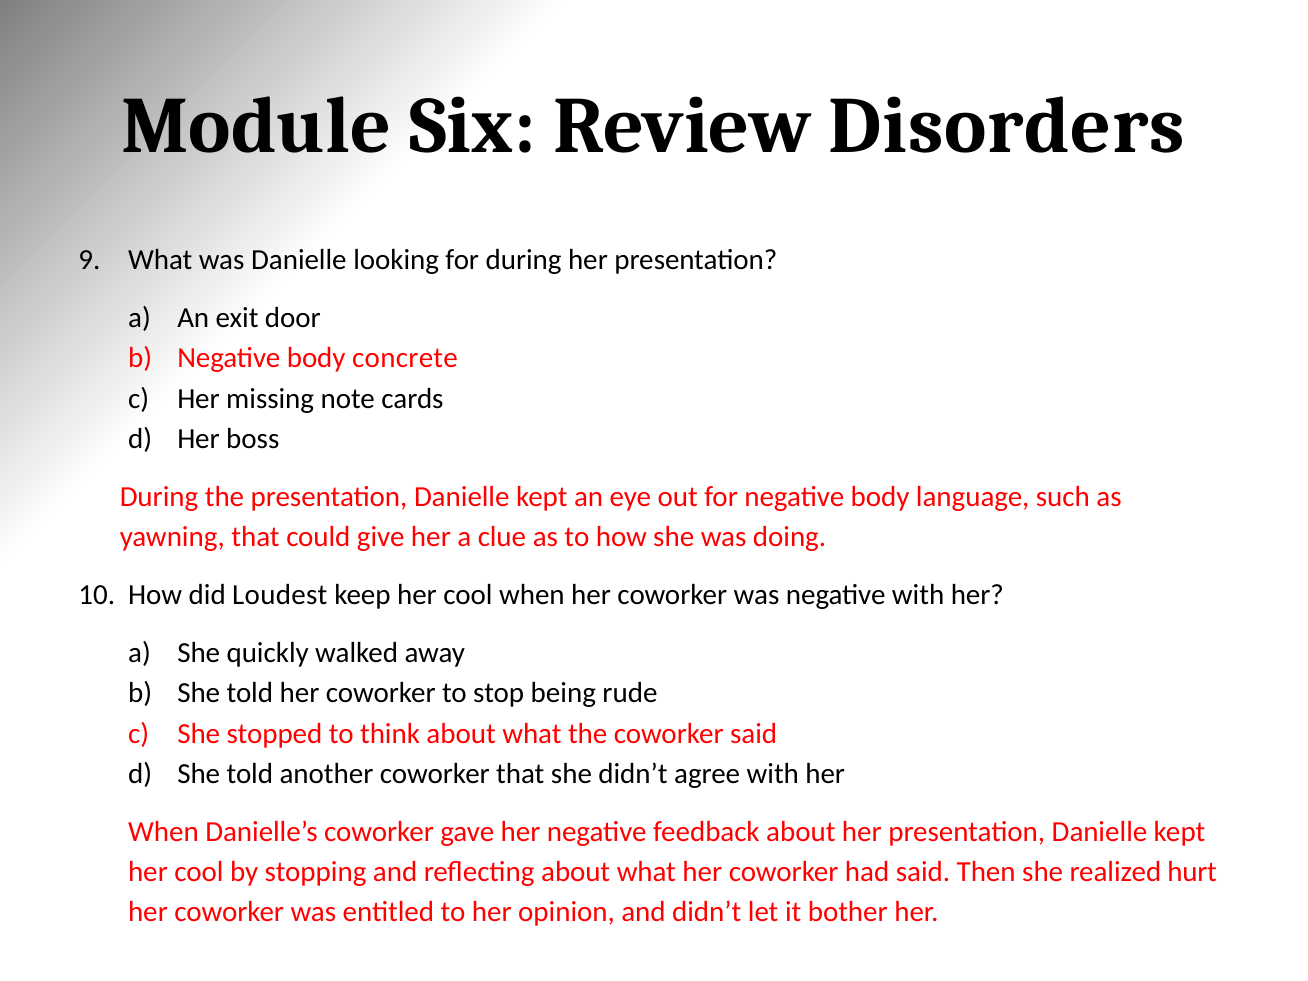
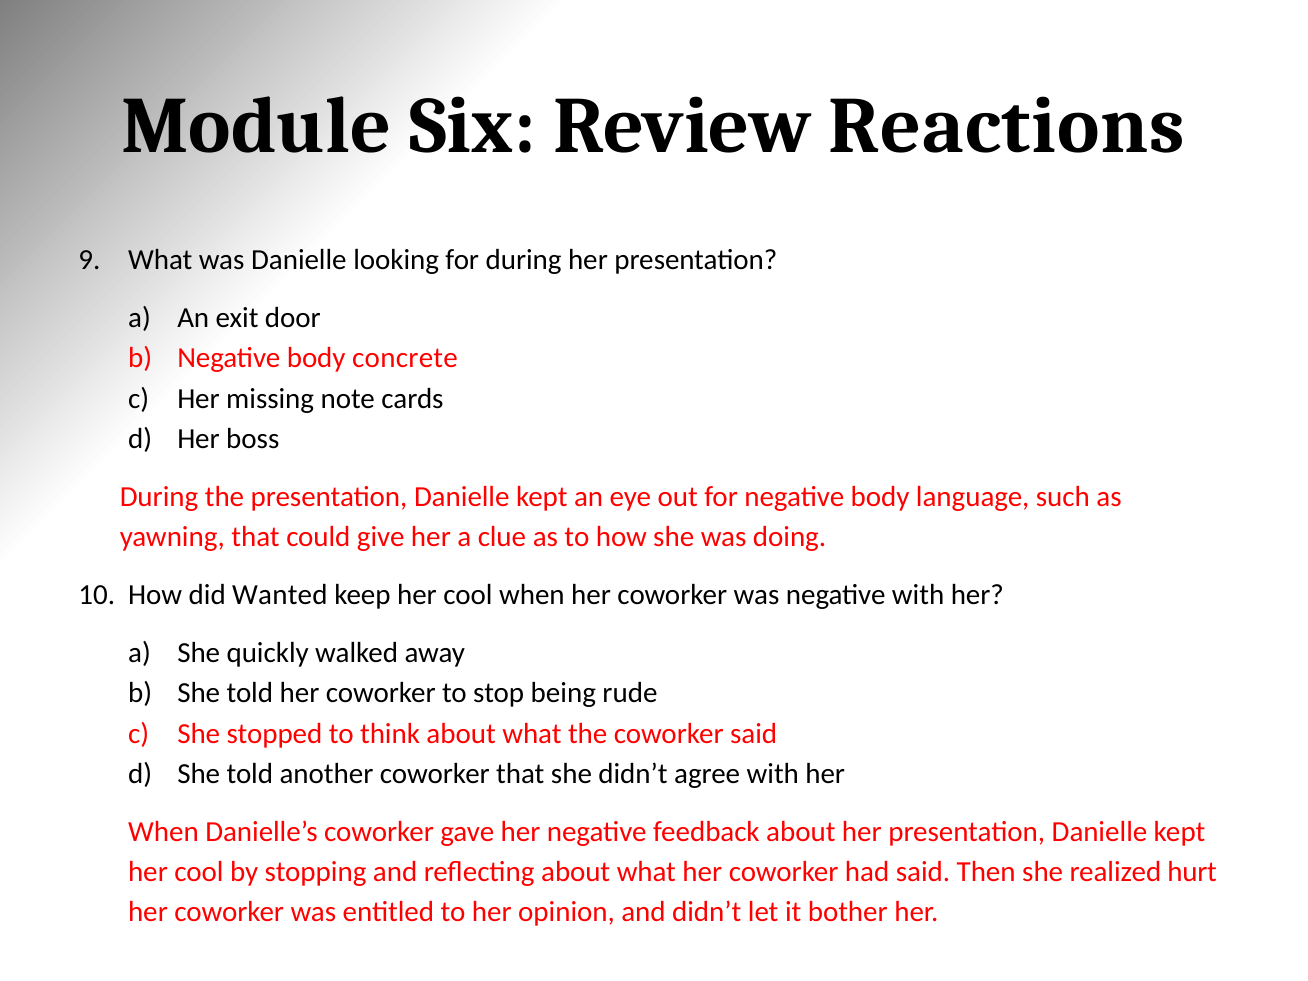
Disorders: Disorders -> Reactions
Loudest: Loudest -> Wanted
